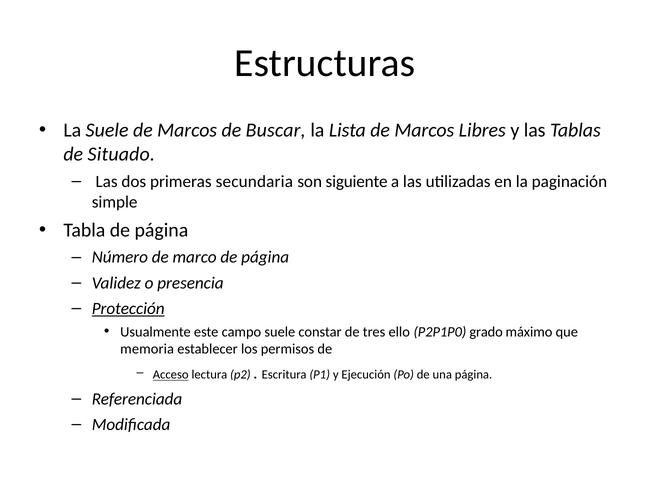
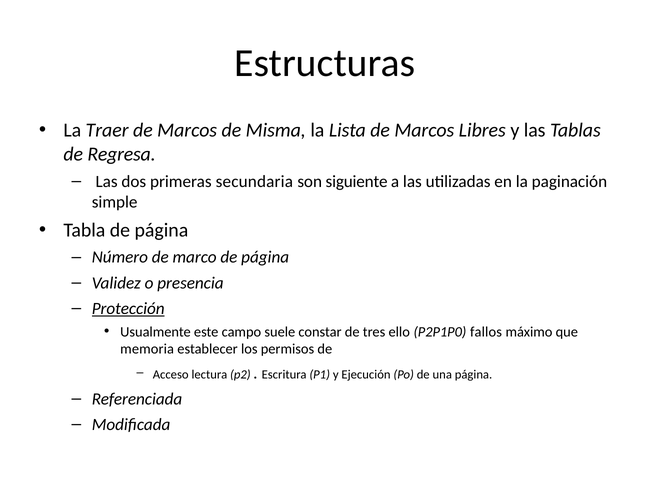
La Suele: Suele -> Traer
Buscar: Buscar -> Misma
Situado: Situado -> Regresa
grado: grado -> fallos
Acceso underline: present -> none
